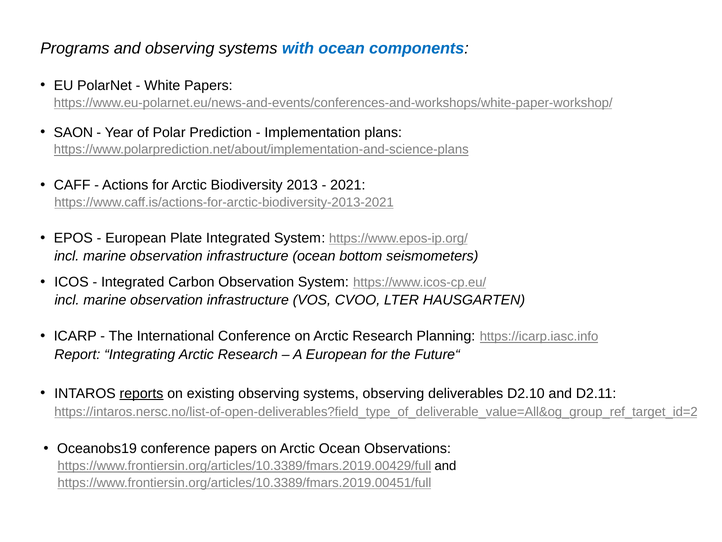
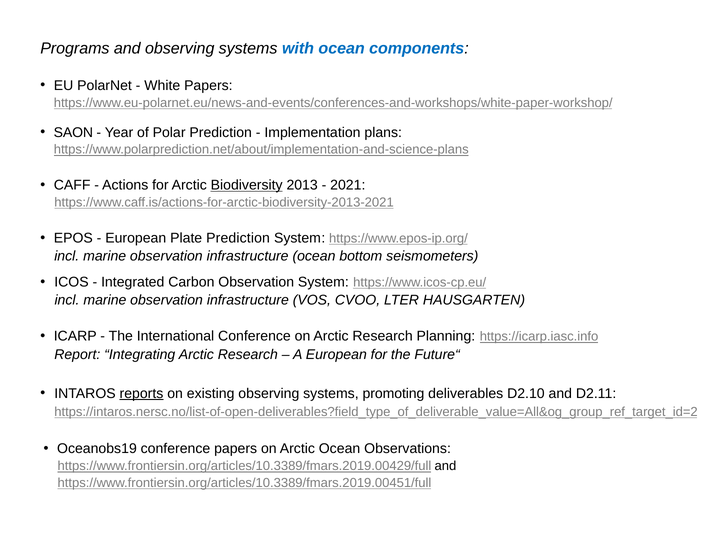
Biodiversity underline: none -> present
Plate Integrated: Integrated -> Prediction
systems observing: observing -> promoting
